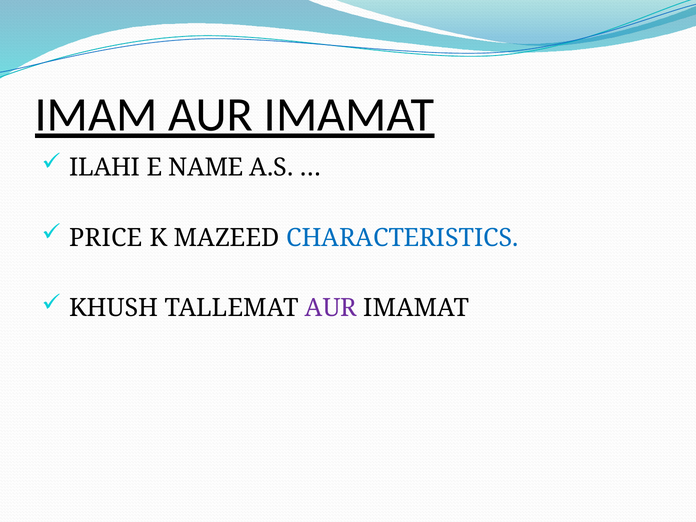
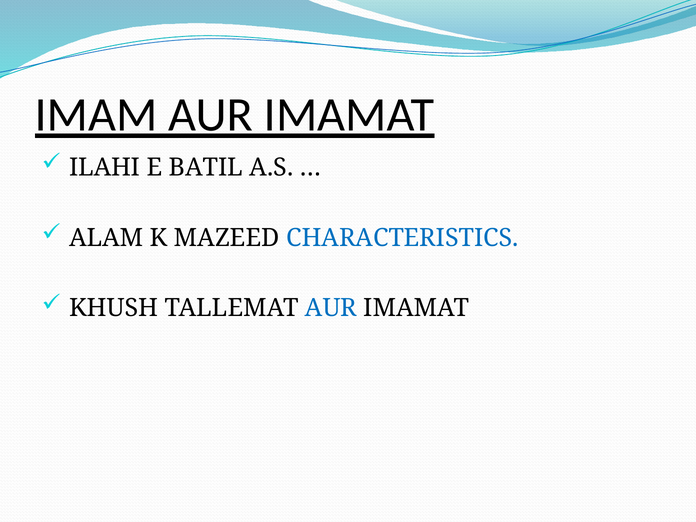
NAME: NAME -> BATIL
PRICE: PRICE -> ALAM
AUR at (331, 308) colour: purple -> blue
